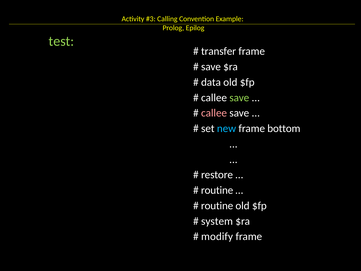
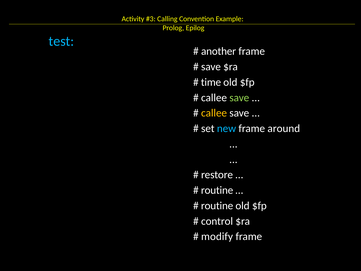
test colour: light green -> light blue
transfer: transfer -> another
data: data -> time
callee at (214, 113) colour: pink -> yellow
bottom: bottom -> around
system: system -> control
